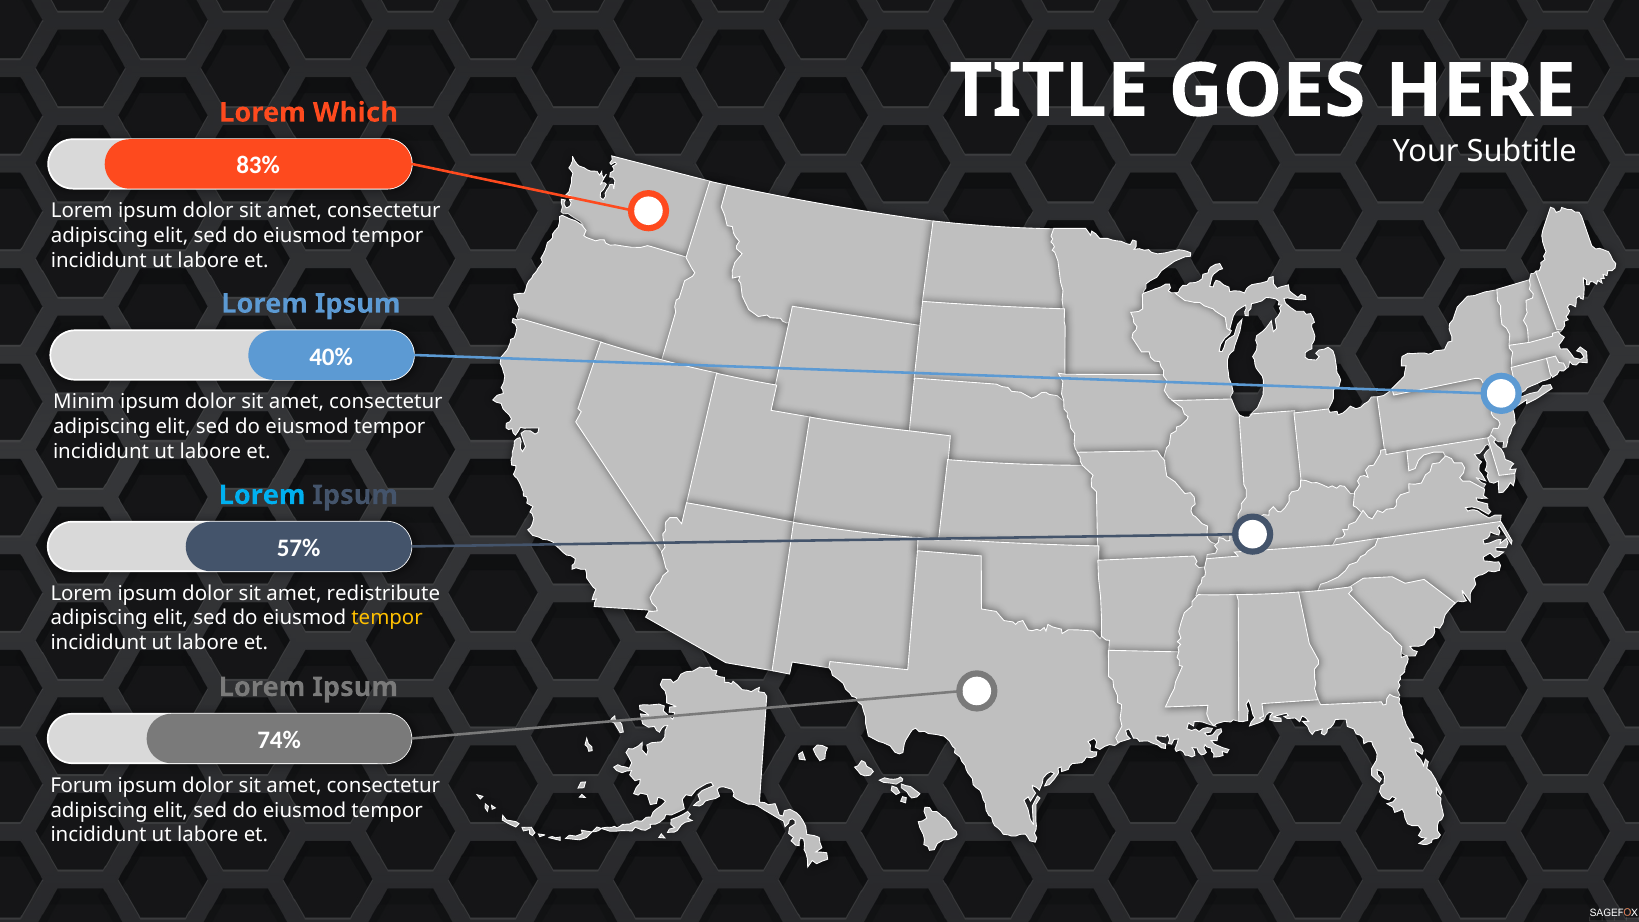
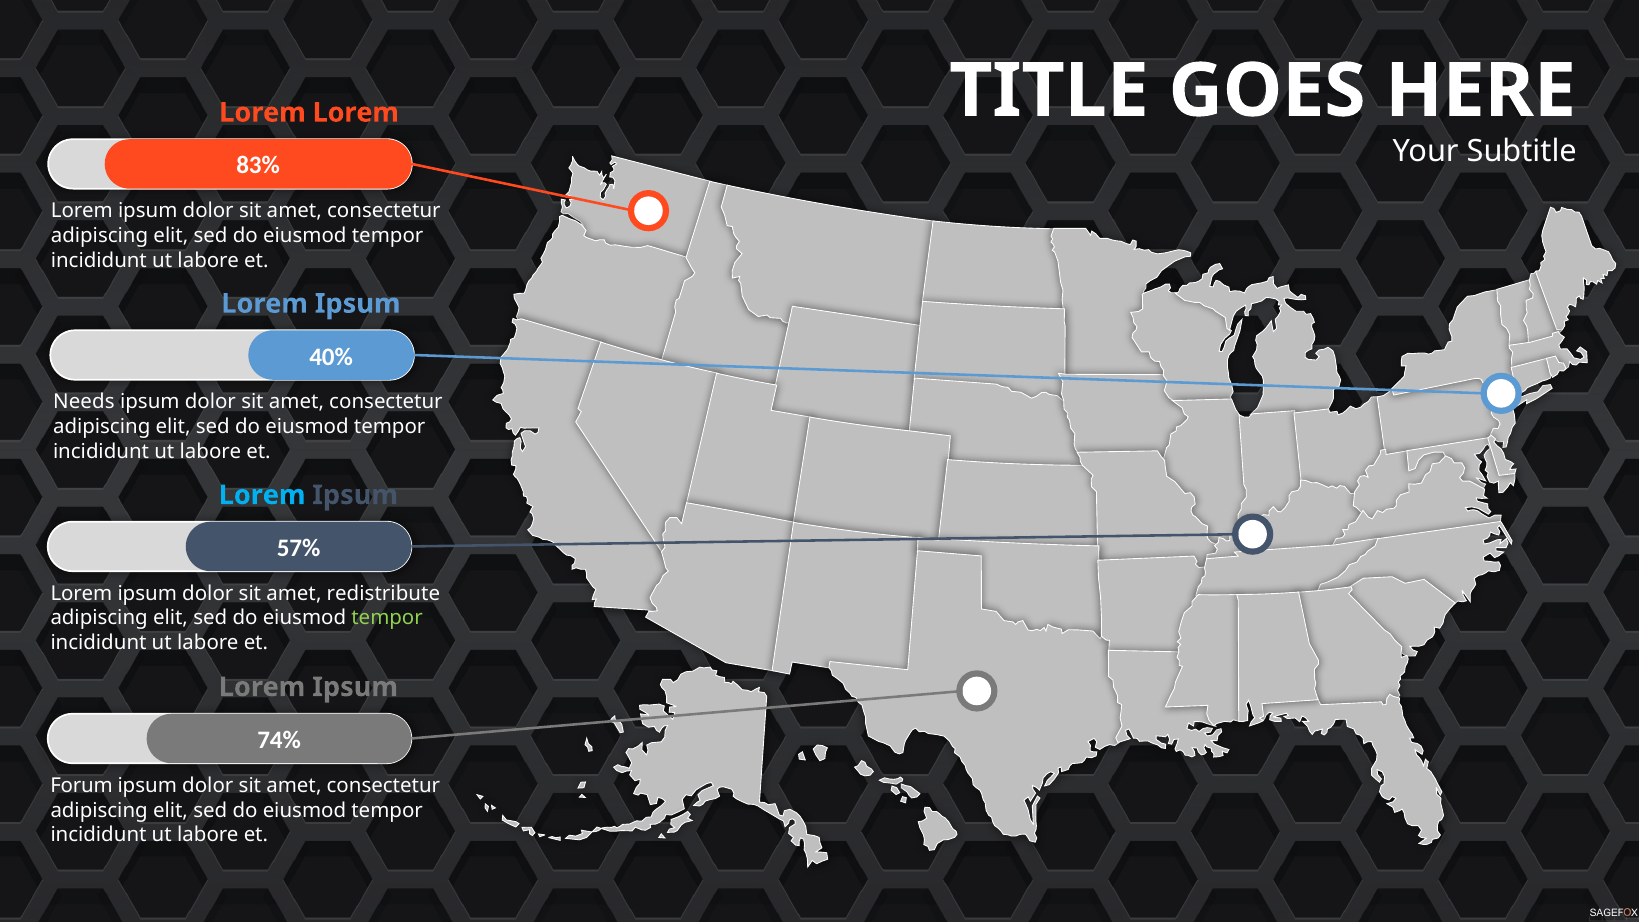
Which at (355, 113): Which -> Lorem
Minim: Minim -> Needs
tempor at (387, 618) colour: yellow -> light green
